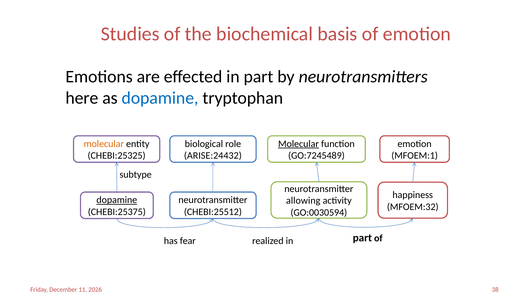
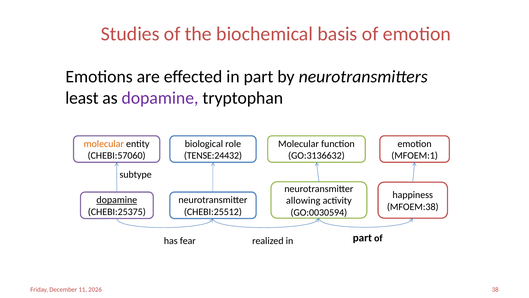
here: here -> least
dopamine at (160, 98) colour: blue -> purple
Molecular at (299, 144) underline: present -> none
CHEBI:25325: CHEBI:25325 -> CHEBI:57060
ARISE:24432: ARISE:24432 -> TENSE:24432
GO:7245489: GO:7245489 -> GO:3136632
MFOEM:32: MFOEM:32 -> MFOEM:38
